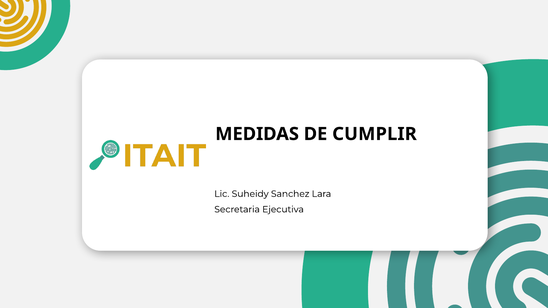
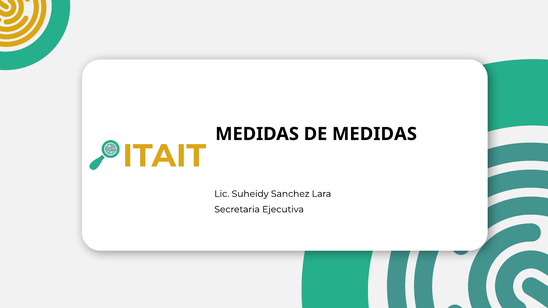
DE CUMPLIR: CUMPLIR -> MEDIDAS
